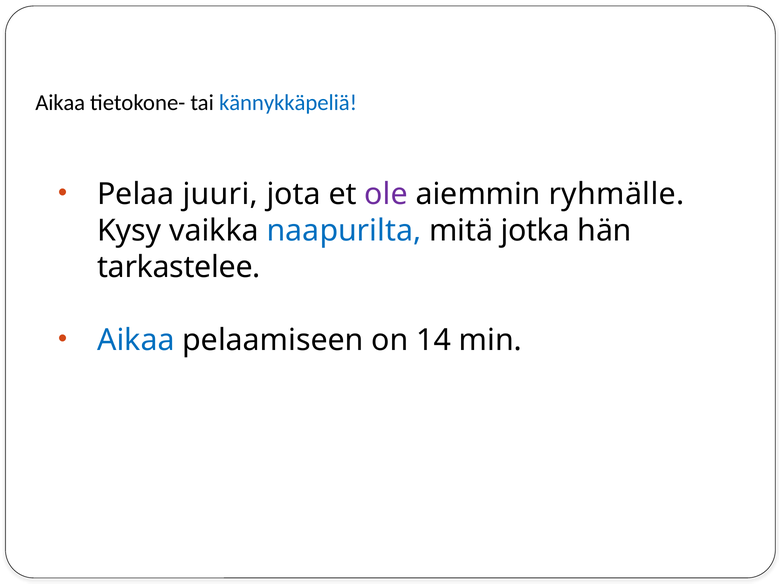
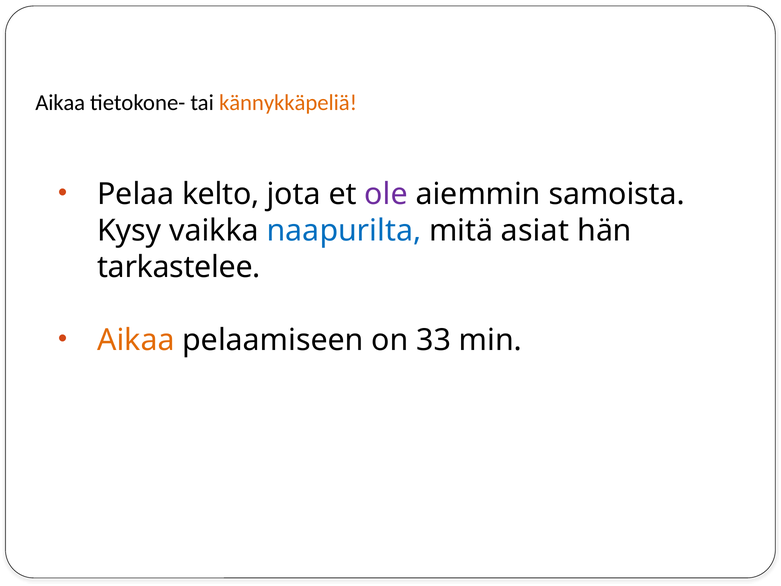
kännykkäpeliä colour: blue -> orange
juuri: juuri -> kelto
ryhmälle: ryhmälle -> samoista
jotka: jotka -> asiat
Aikaa at (136, 340) colour: blue -> orange
14: 14 -> 33
